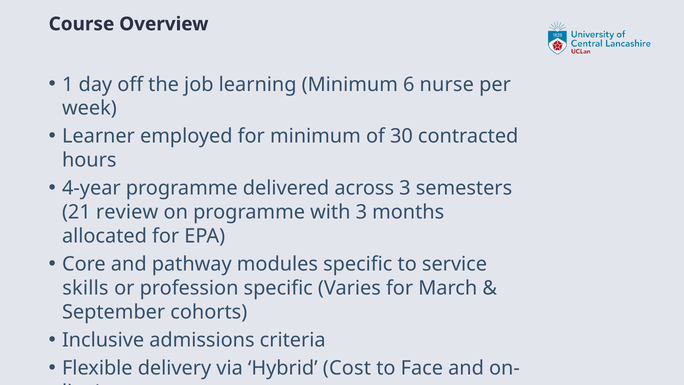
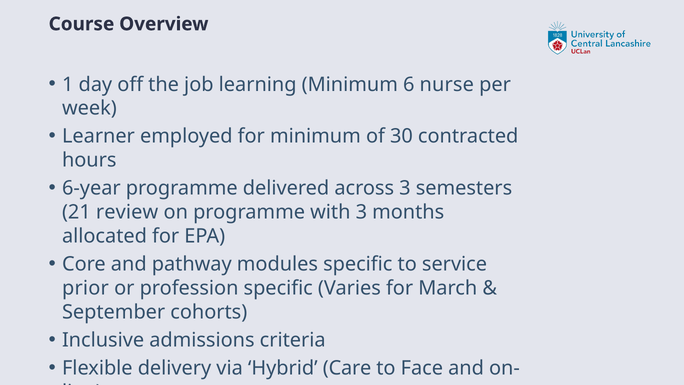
4-year: 4-year -> 6-year
skills: skills -> prior
Cost: Cost -> Care
